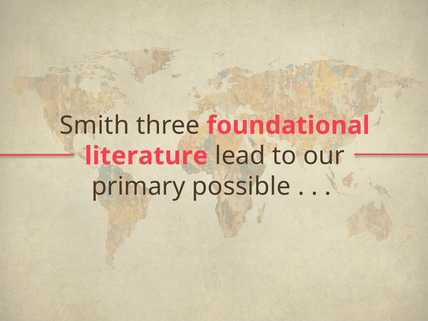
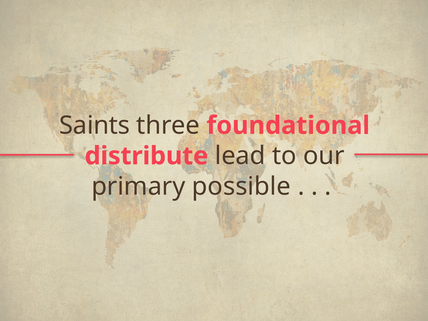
Smith: Smith -> Saints
literature: literature -> distribute
